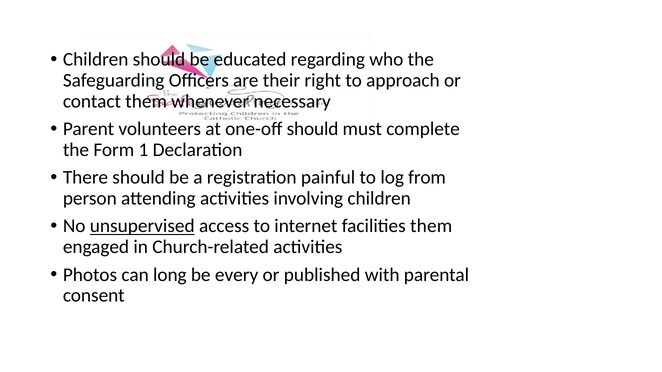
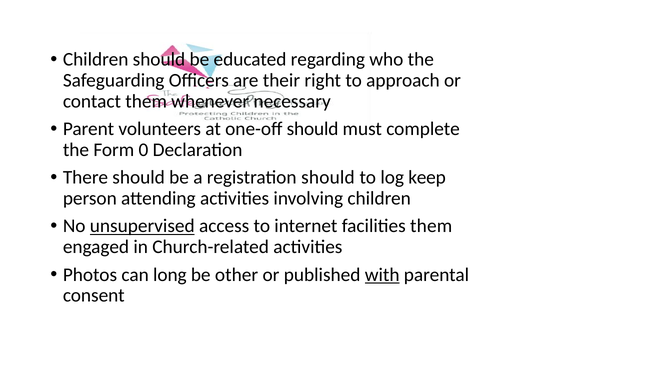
1: 1 -> 0
registration painful: painful -> should
from: from -> keep
every: every -> other
with underline: none -> present
